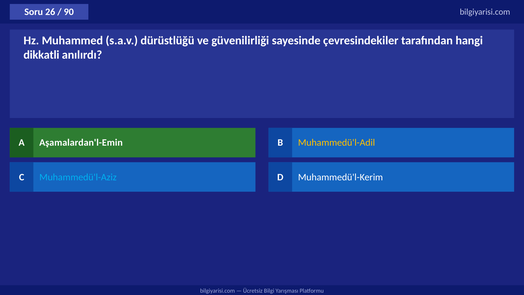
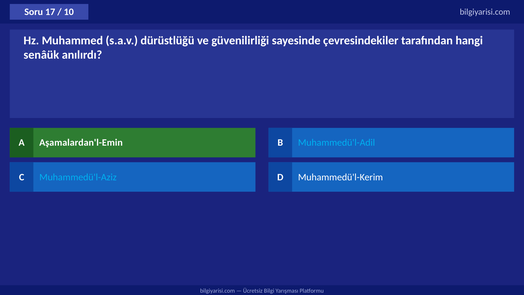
26: 26 -> 17
90: 90 -> 10
dikkatli: dikkatli -> senâük
Muhammedü'l-Adil colour: yellow -> light blue
